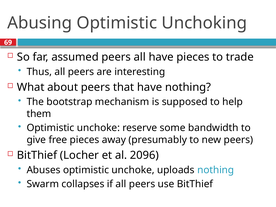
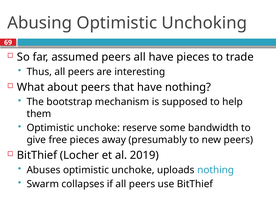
2096: 2096 -> 2019
